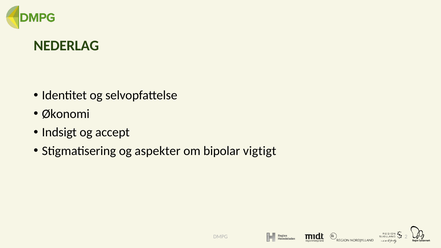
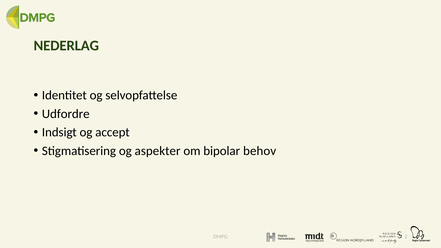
Økonomi: Økonomi -> Udfordre
vigtigt: vigtigt -> behov
